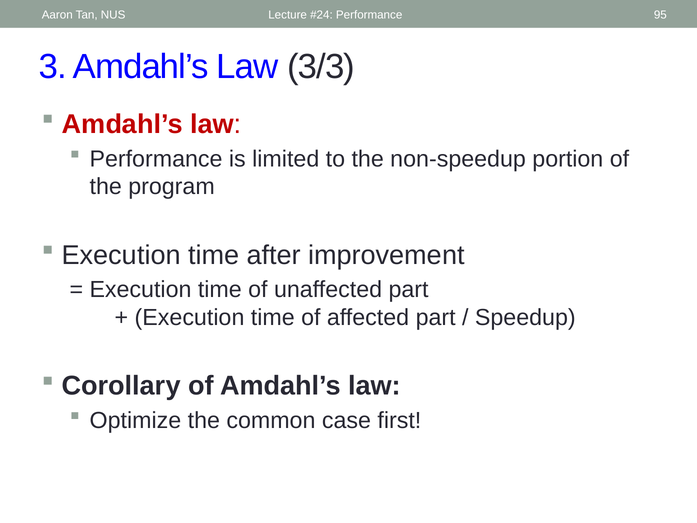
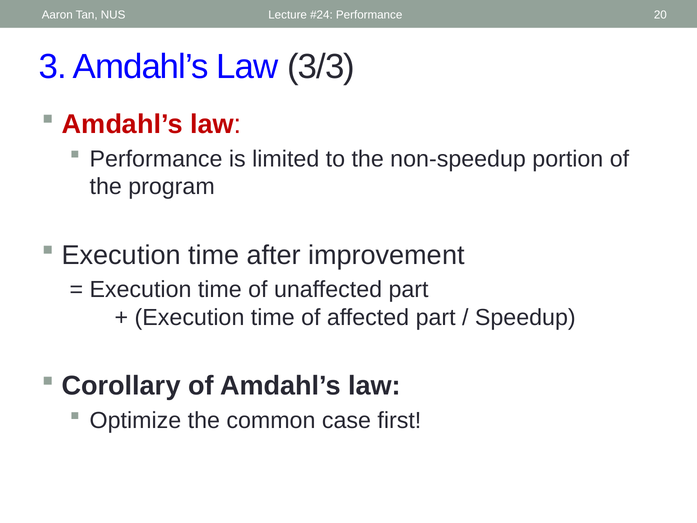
95: 95 -> 20
